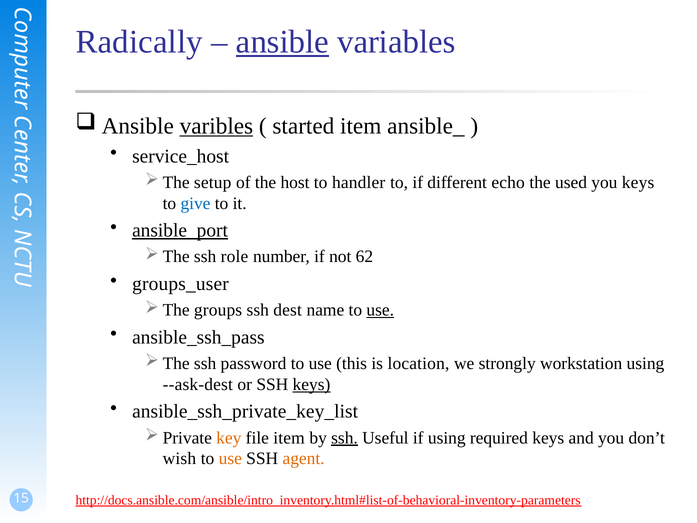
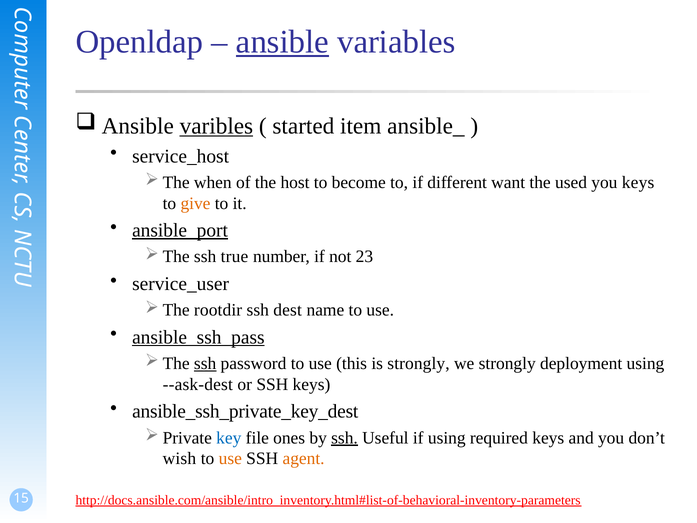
Radically: Radically -> Openldap
setup: setup -> when
handler: handler -> become
echo: echo -> want
give colour: blue -> orange
role: role -> true
62: 62 -> 23
groups_user: groups_user -> service_user
groups: groups -> rootdir
use at (380, 310) underline: present -> none
ansible_ssh_pass underline: none -> present
ssh at (205, 363) underline: none -> present
is location: location -> strongly
workstation: workstation -> deployment
keys at (311, 384) underline: present -> none
ansible_ssh_private_key_list: ansible_ssh_private_key_list -> ansible_ssh_private_key_dest
key colour: orange -> blue
file item: item -> ones
